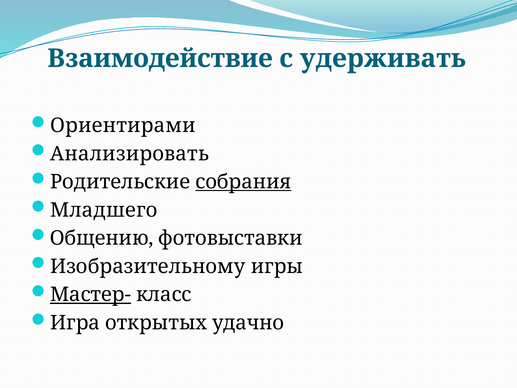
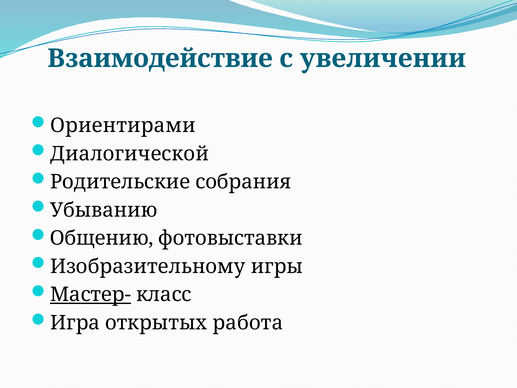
удерживать: удерживать -> увеличении
Анализировать: Анализировать -> Диалогической
собрания underline: present -> none
Младшего: Младшего -> Убыванию
удачно: удачно -> работа
